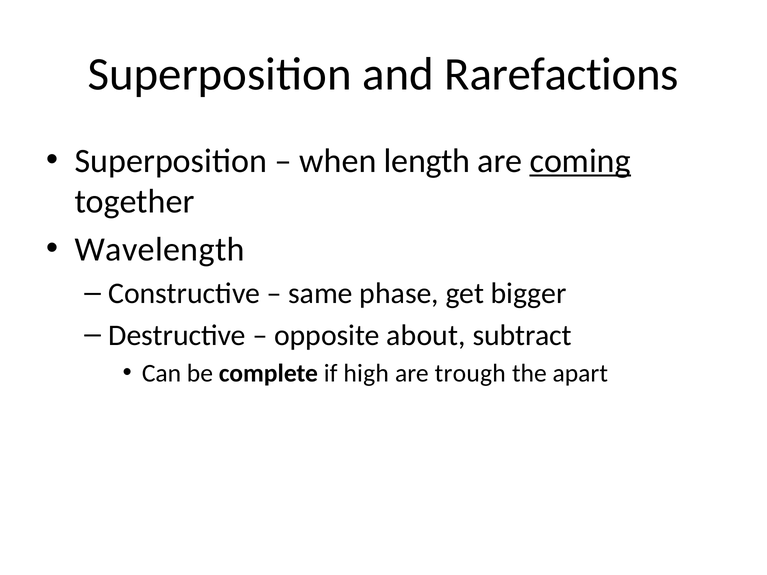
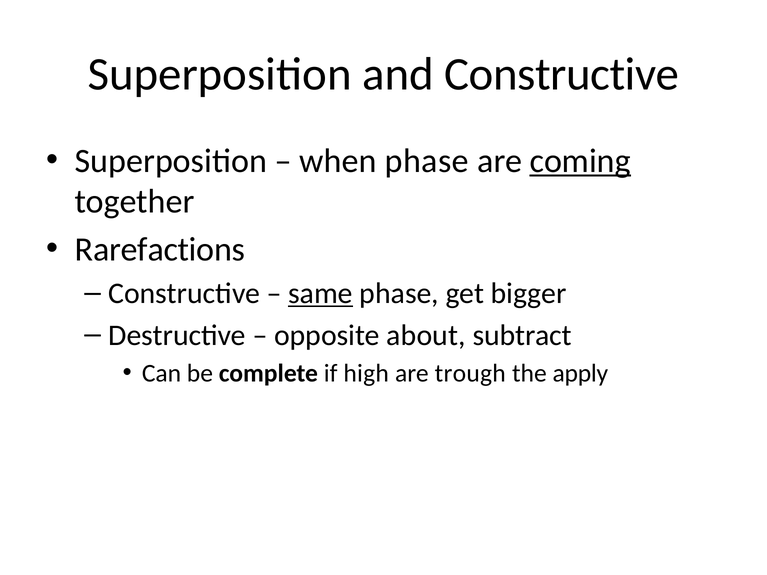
and Rarefactions: Rarefactions -> Constructive
when length: length -> phase
Wavelength: Wavelength -> Rarefactions
same underline: none -> present
apart: apart -> apply
